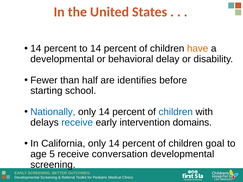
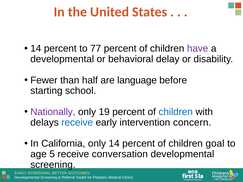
to 14: 14 -> 77
have colour: orange -> purple
identifies: identifies -> language
Nationally colour: blue -> purple
14 at (104, 112): 14 -> 19
domains: domains -> concern
